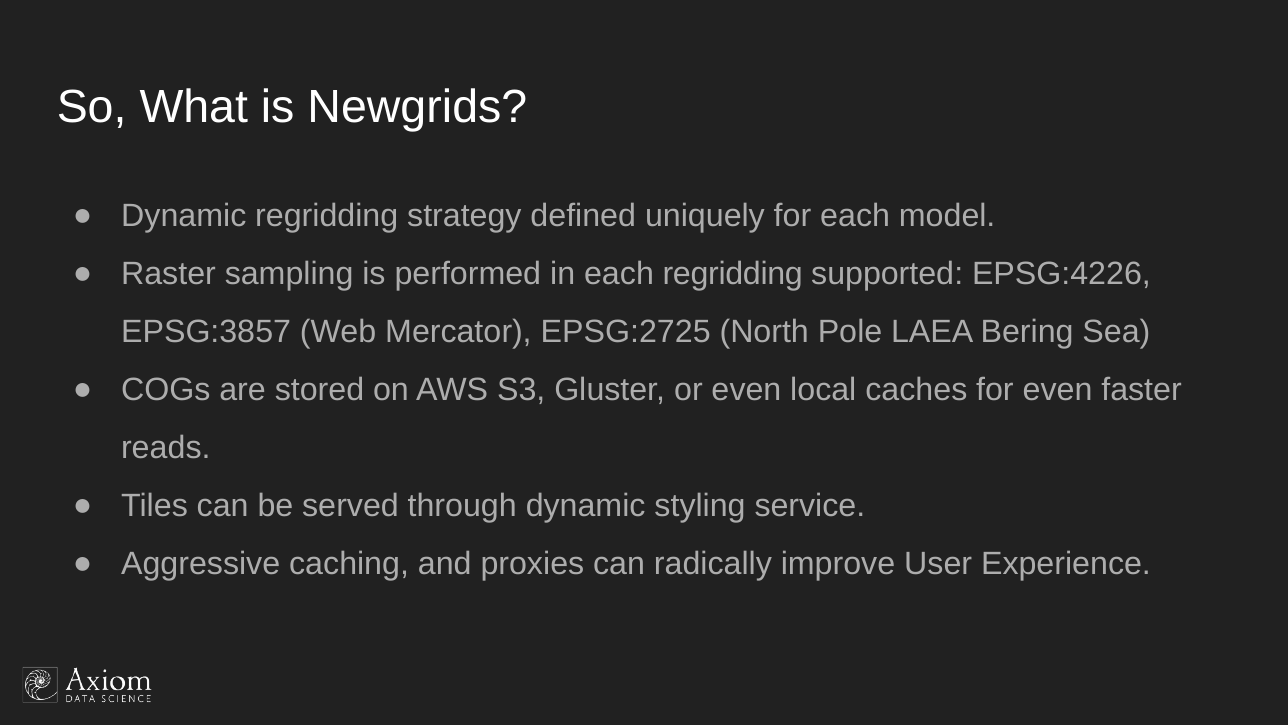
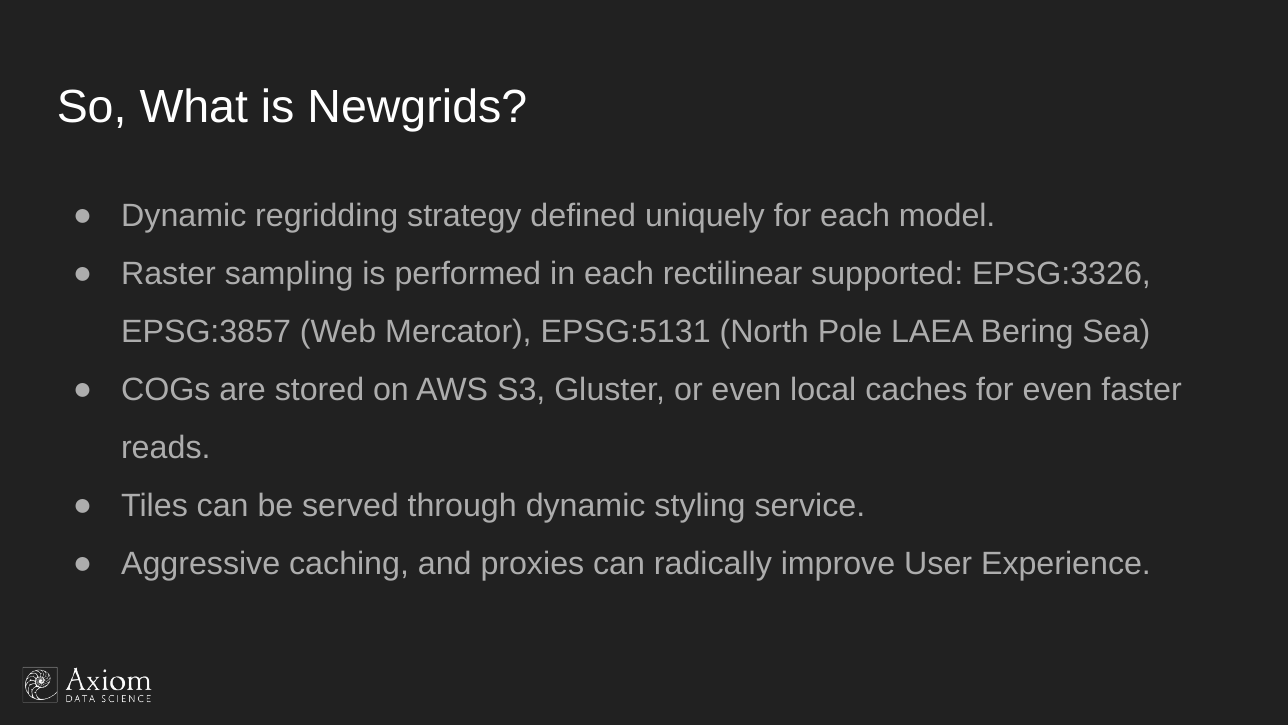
each regridding: regridding -> rectilinear
EPSG:4226: EPSG:4226 -> EPSG:3326
EPSG:2725: EPSG:2725 -> EPSG:5131
